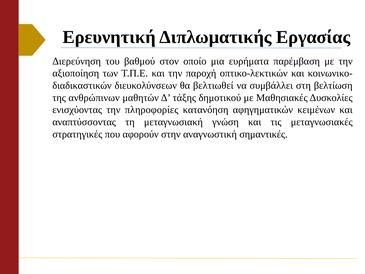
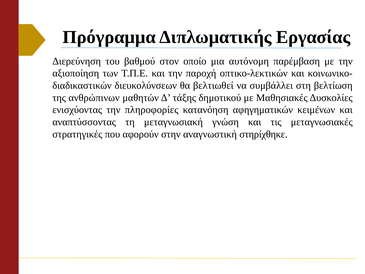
Ερευνητική: Ερευνητική -> Πρόγραμμα
ευρήματα: ευρήματα -> αυτόνομη
σημαντικές: σημαντικές -> στηρίχθηκε
